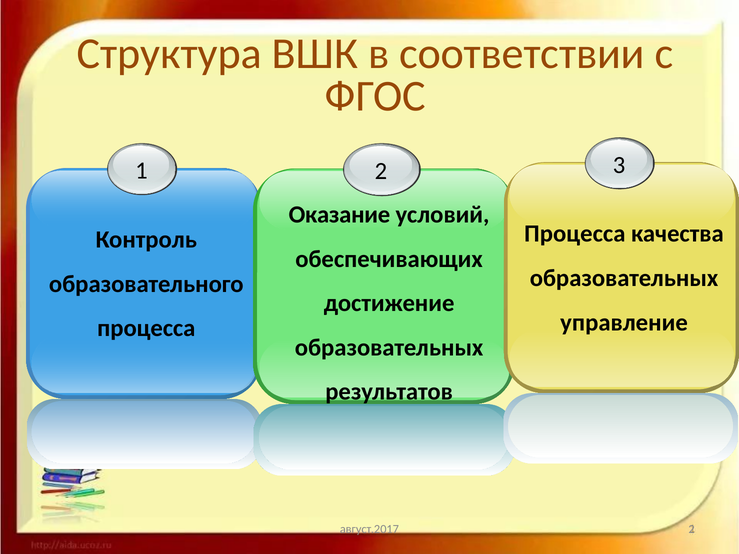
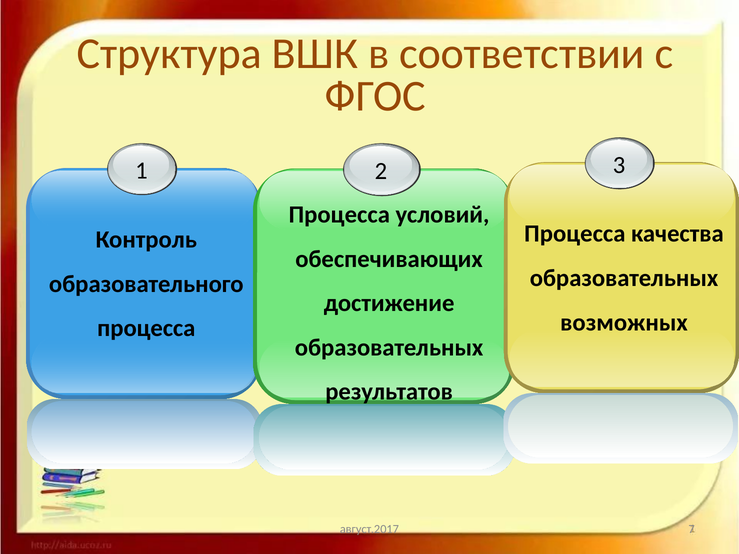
Оказание at (339, 215): Оказание -> Процесса
управление: управление -> возможных
2 at (692, 529): 2 -> 7
